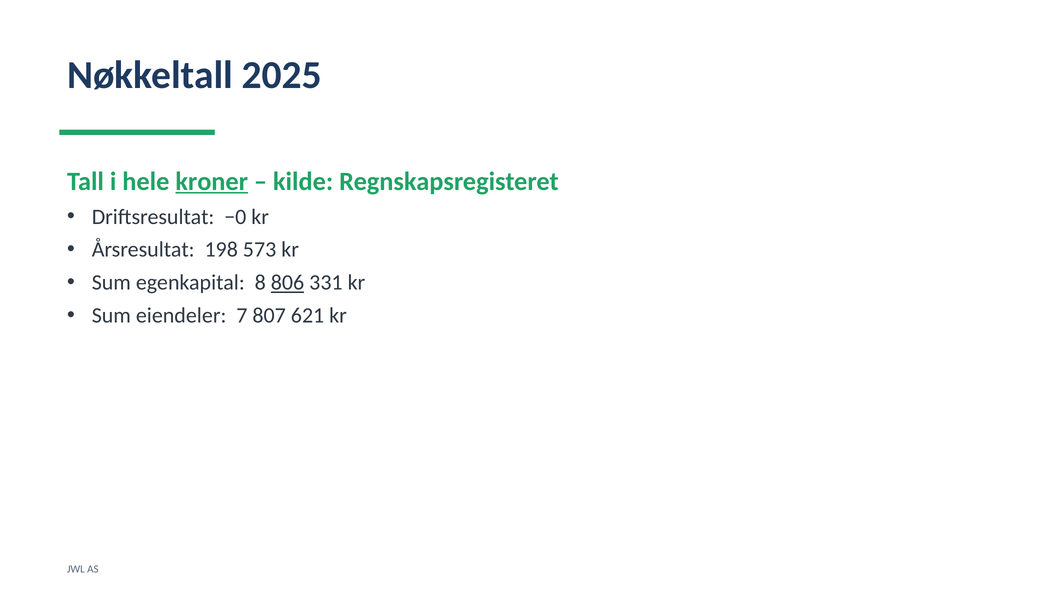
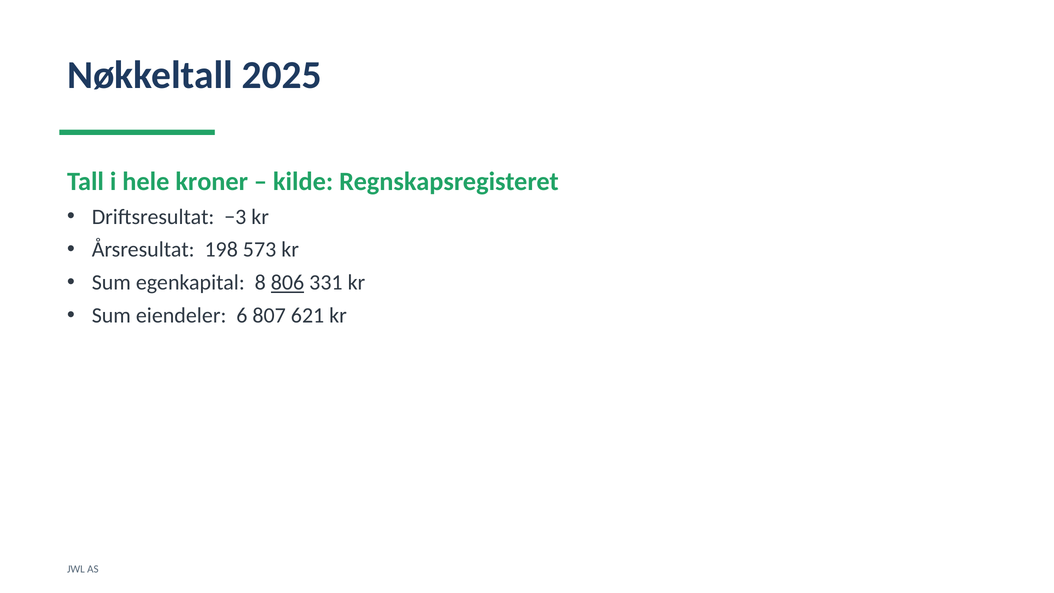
kroner underline: present -> none
−0: −0 -> −3
7: 7 -> 6
